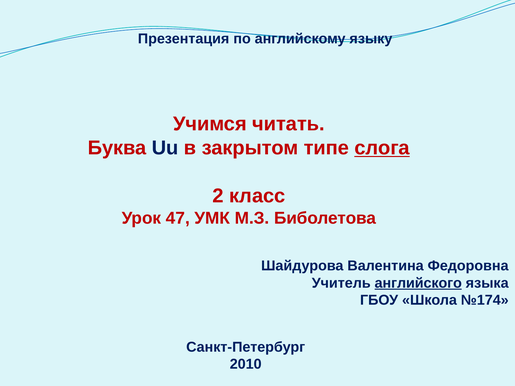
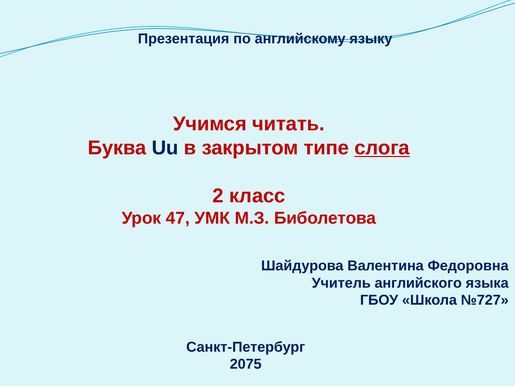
английского underline: present -> none
№174: №174 -> №727
2010: 2010 -> 2075
